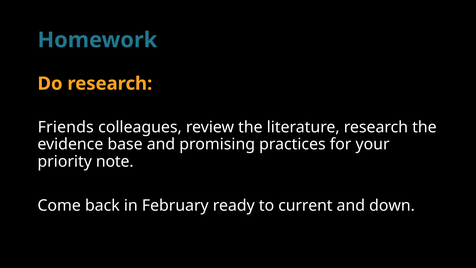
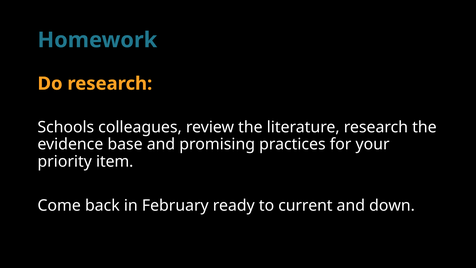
Friends: Friends -> Schools
note: note -> item
